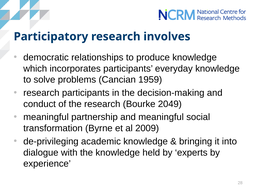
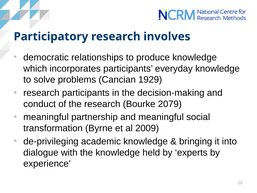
1959: 1959 -> 1929
2049: 2049 -> 2079
